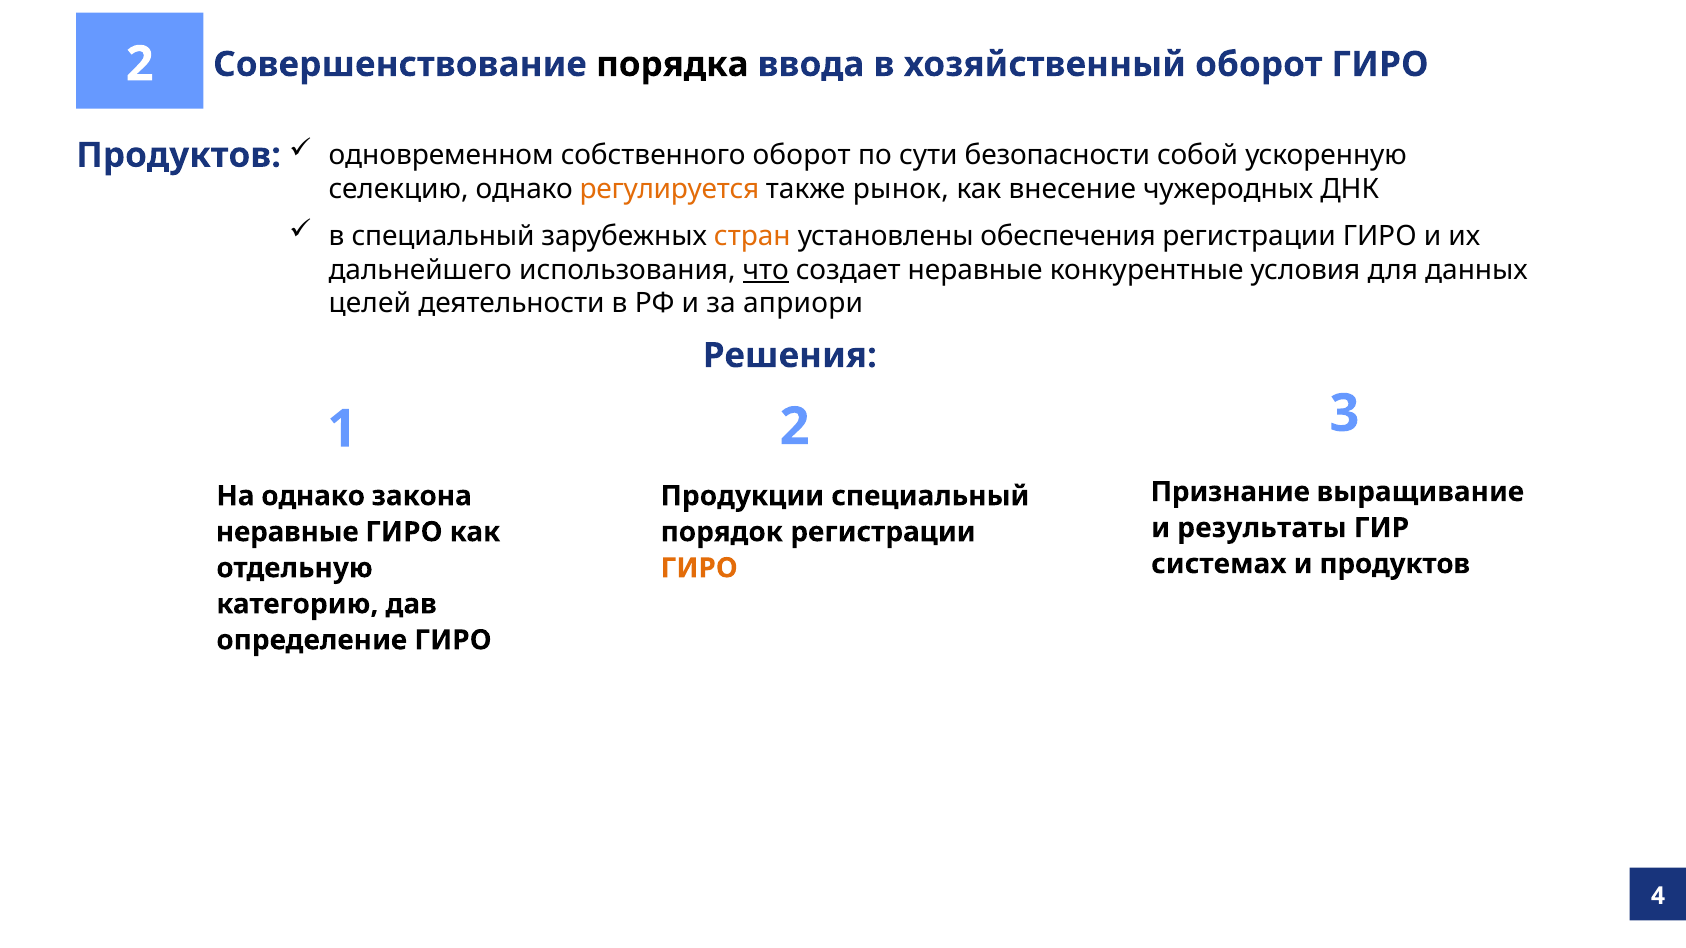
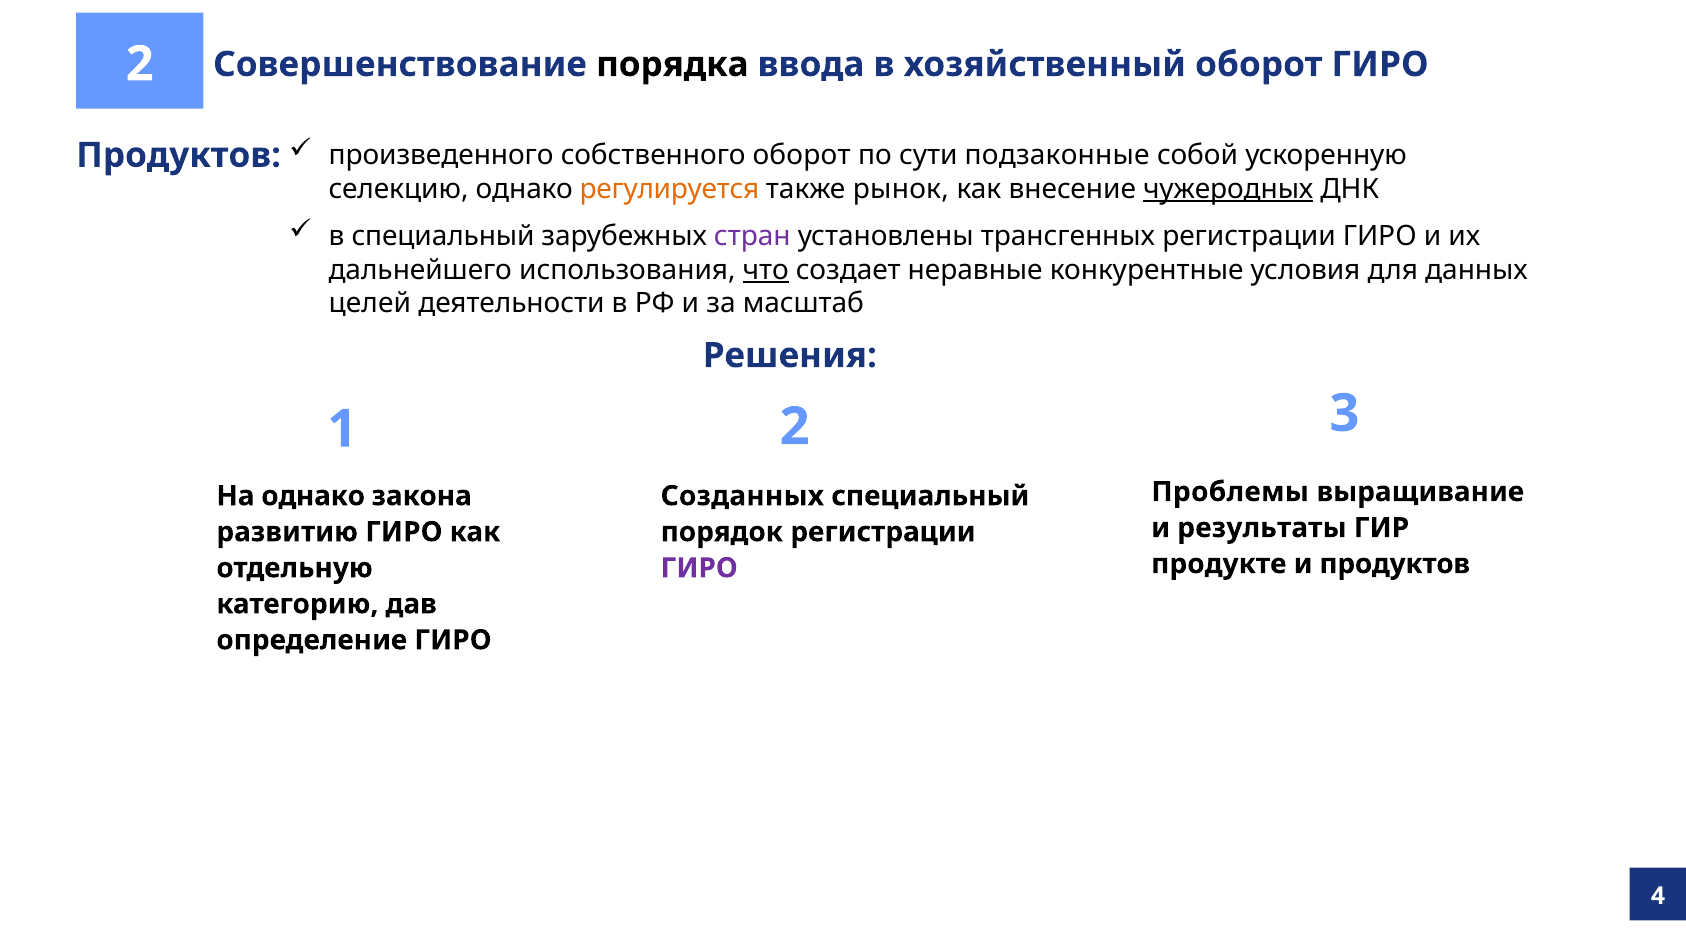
одновременном: одновременном -> произведенного
безопасности: безопасности -> подзаконные
чужеродных underline: none -> present
стран colour: orange -> purple
обеспечения: обеспечения -> трансгенных
априори: априори -> масштаб
Признание: Признание -> Проблемы
Продукции: Продукции -> Созданных
неравные at (287, 532): неравные -> развитию
системах: системах -> продукте
ГИРО at (699, 568) colour: orange -> purple
